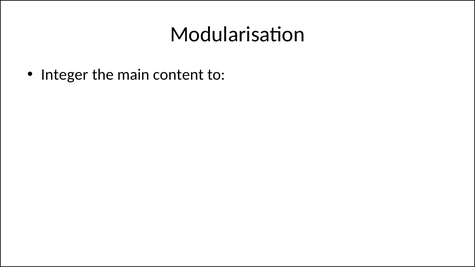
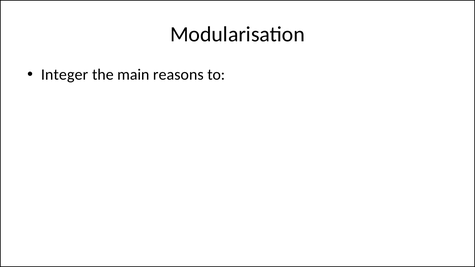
content: content -> reasons
